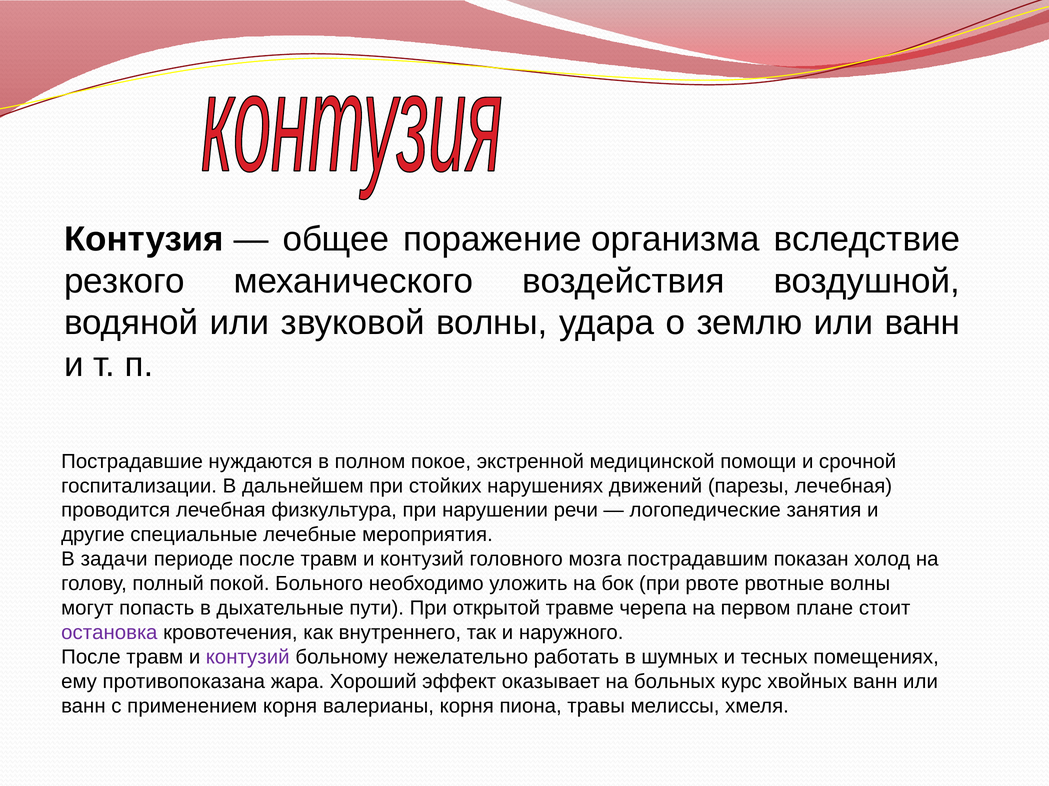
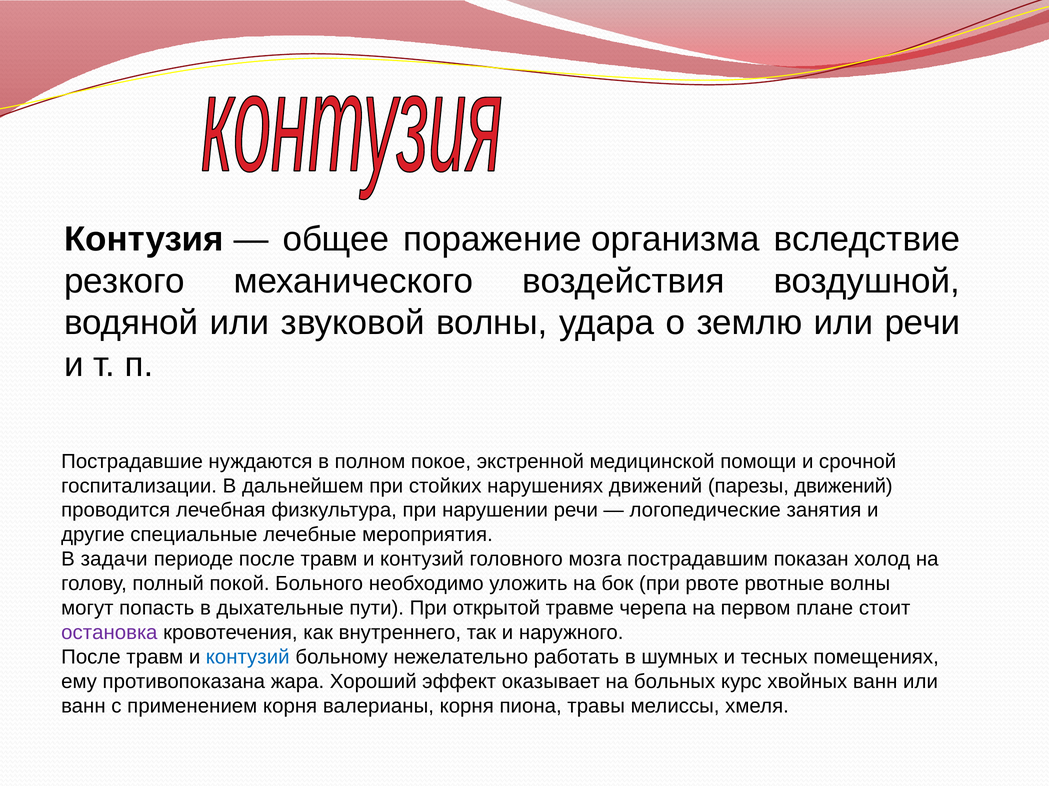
землю или ванн: ванн -> речи
парезы лечебная: лечебная -> движений
контузий at (248, 658) colour: purple -> blue
